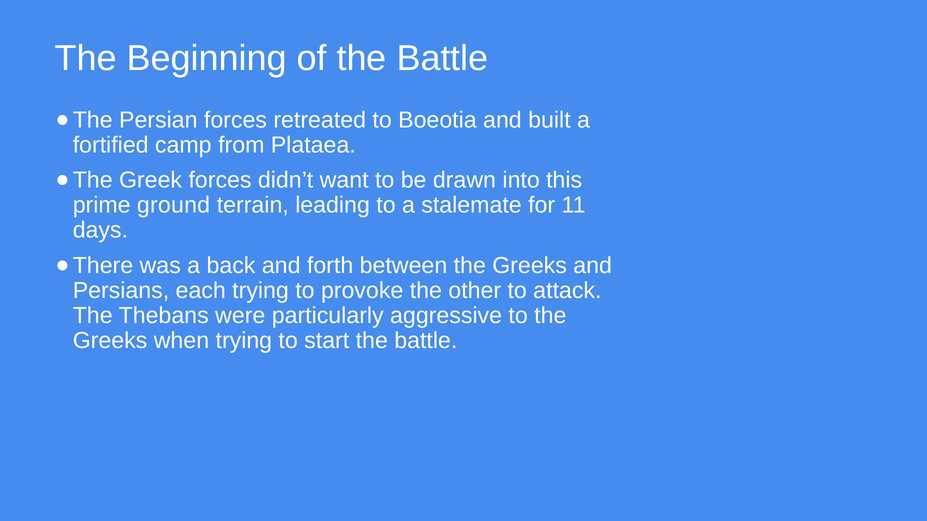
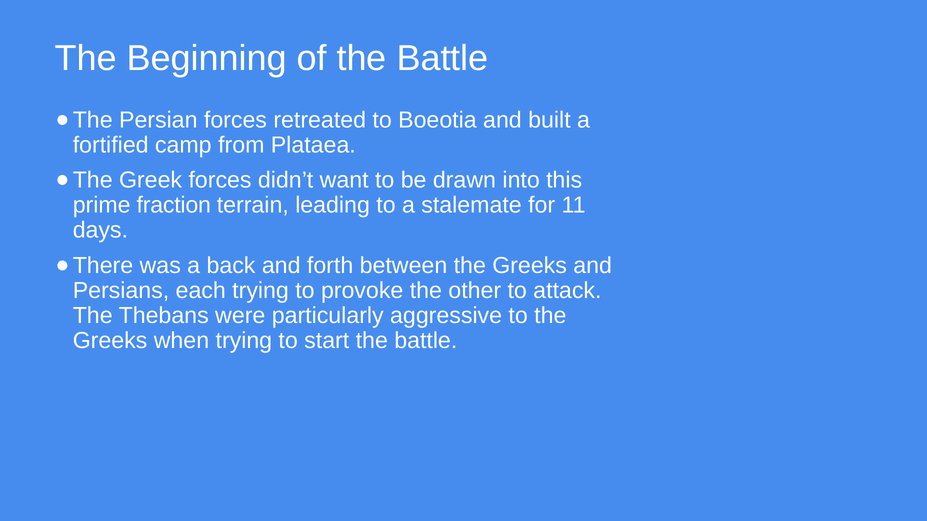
ground: ground -> fraction
